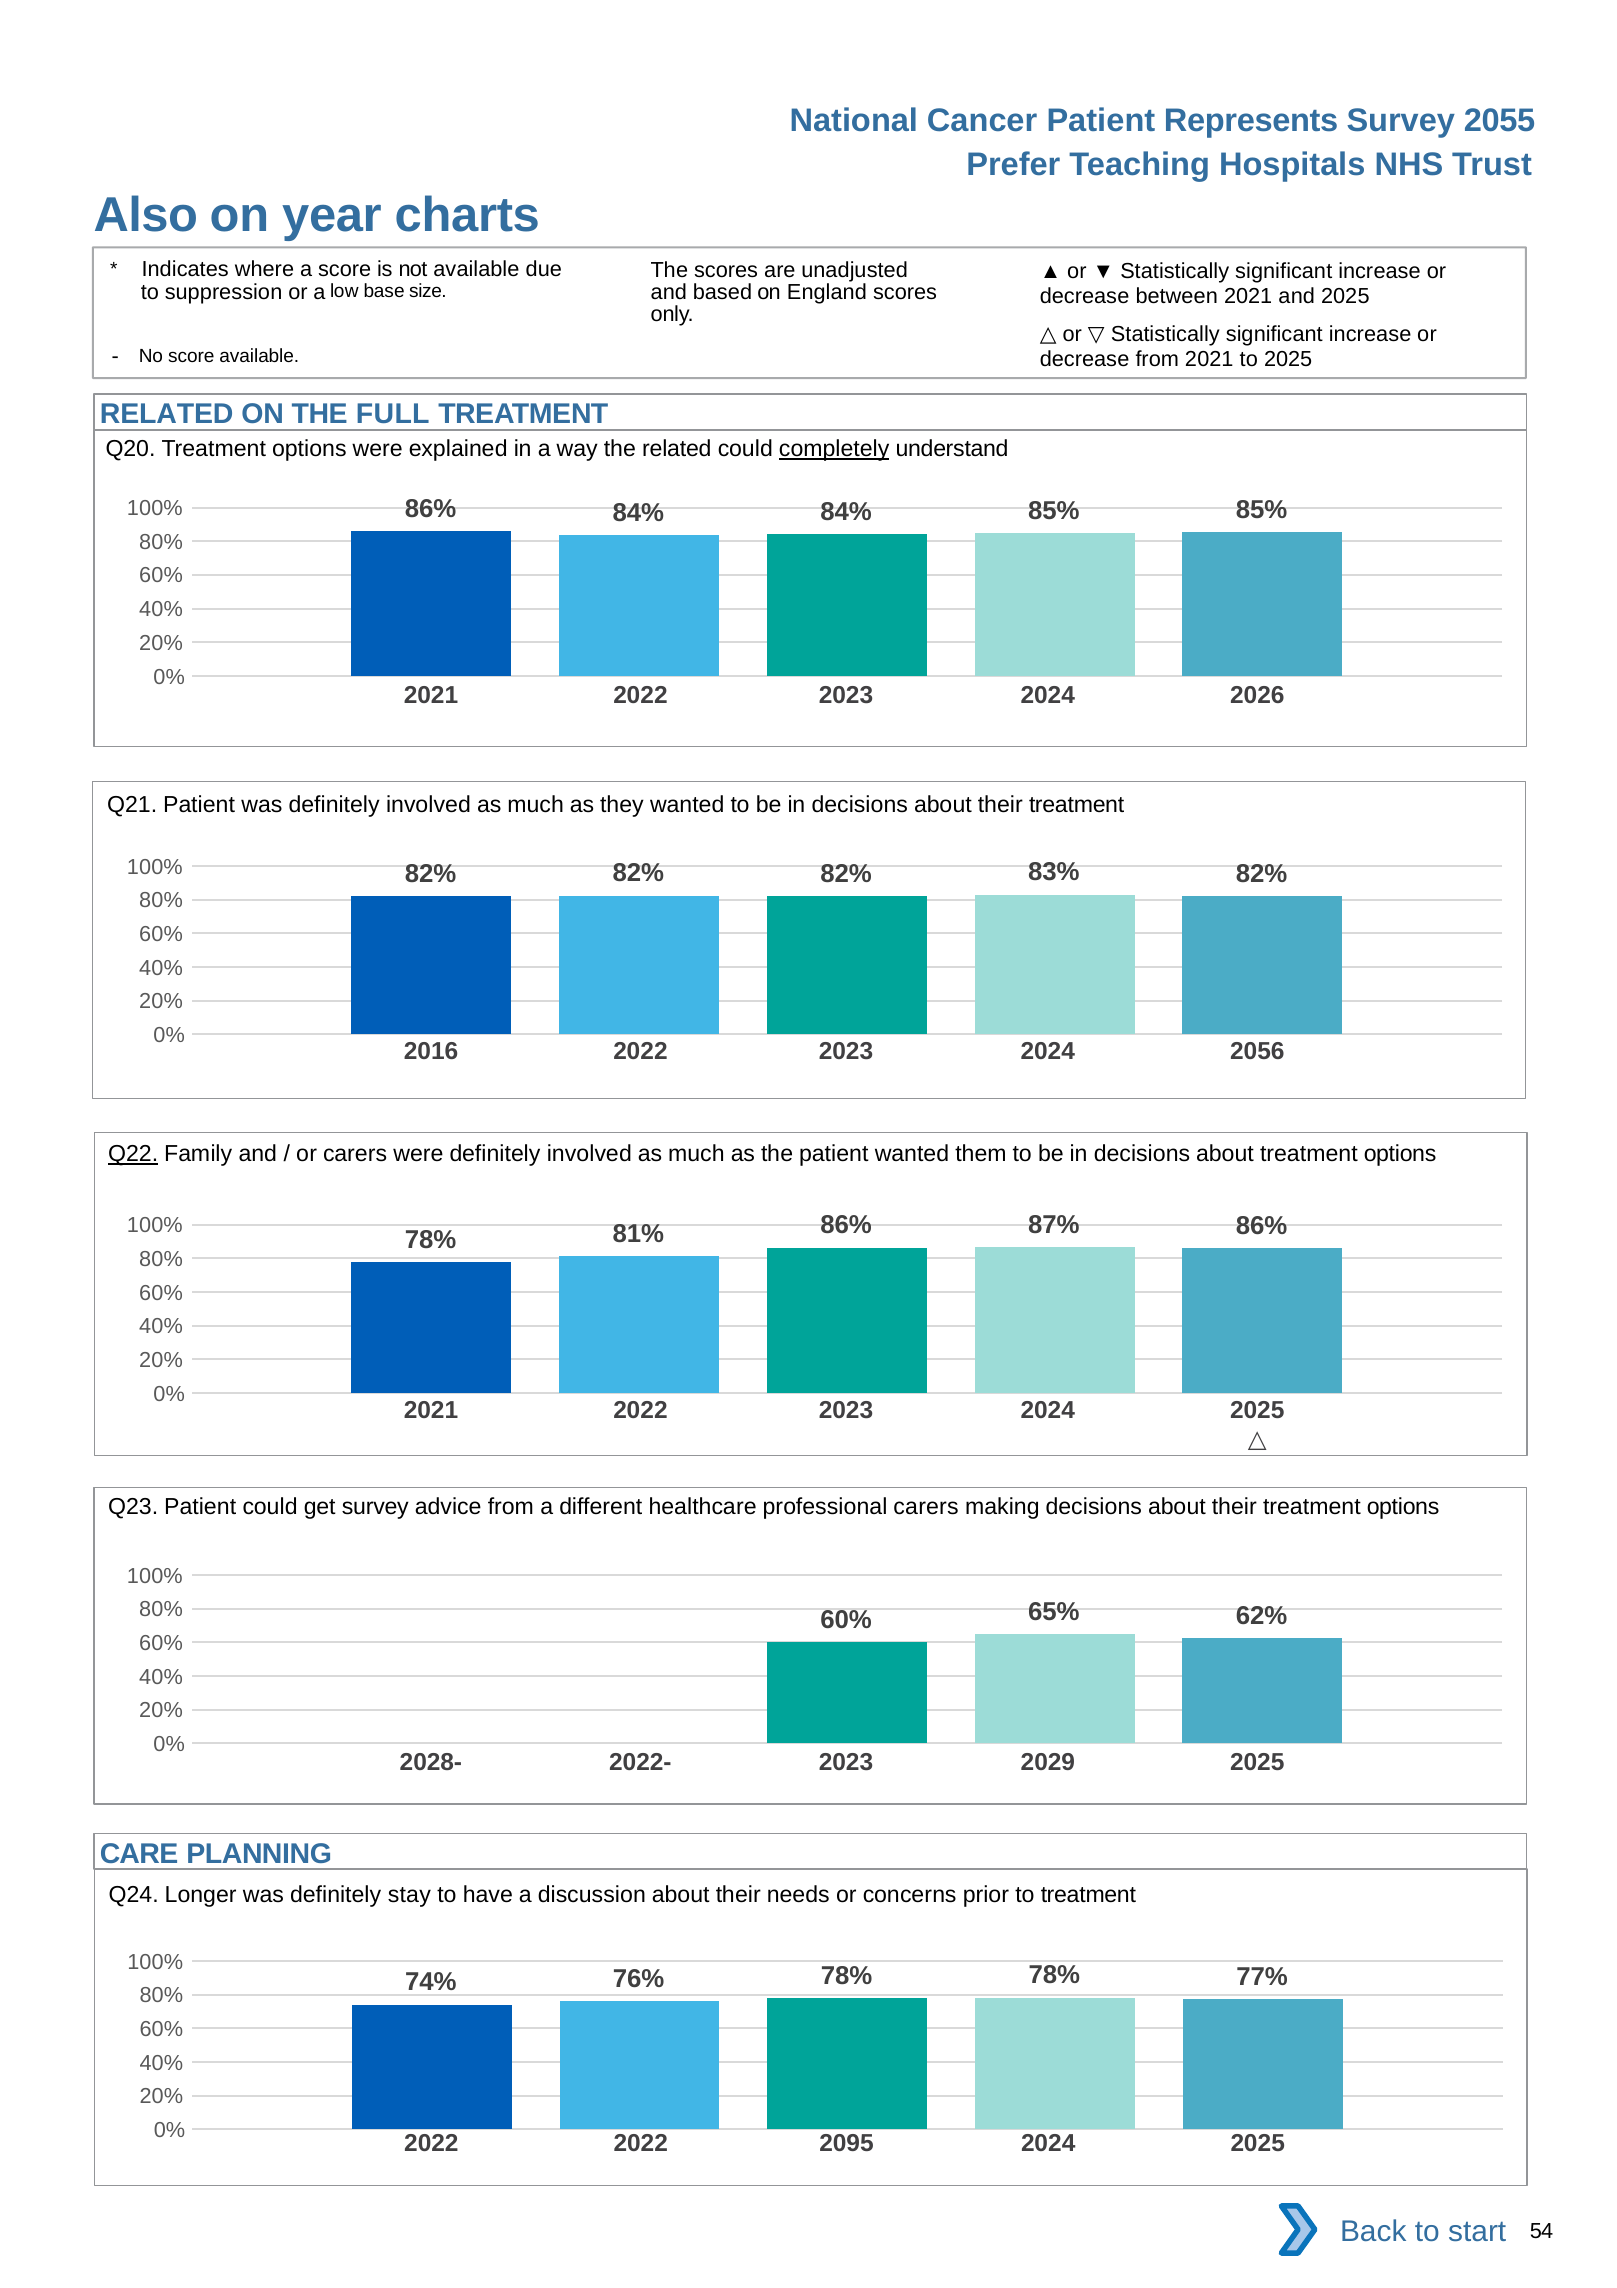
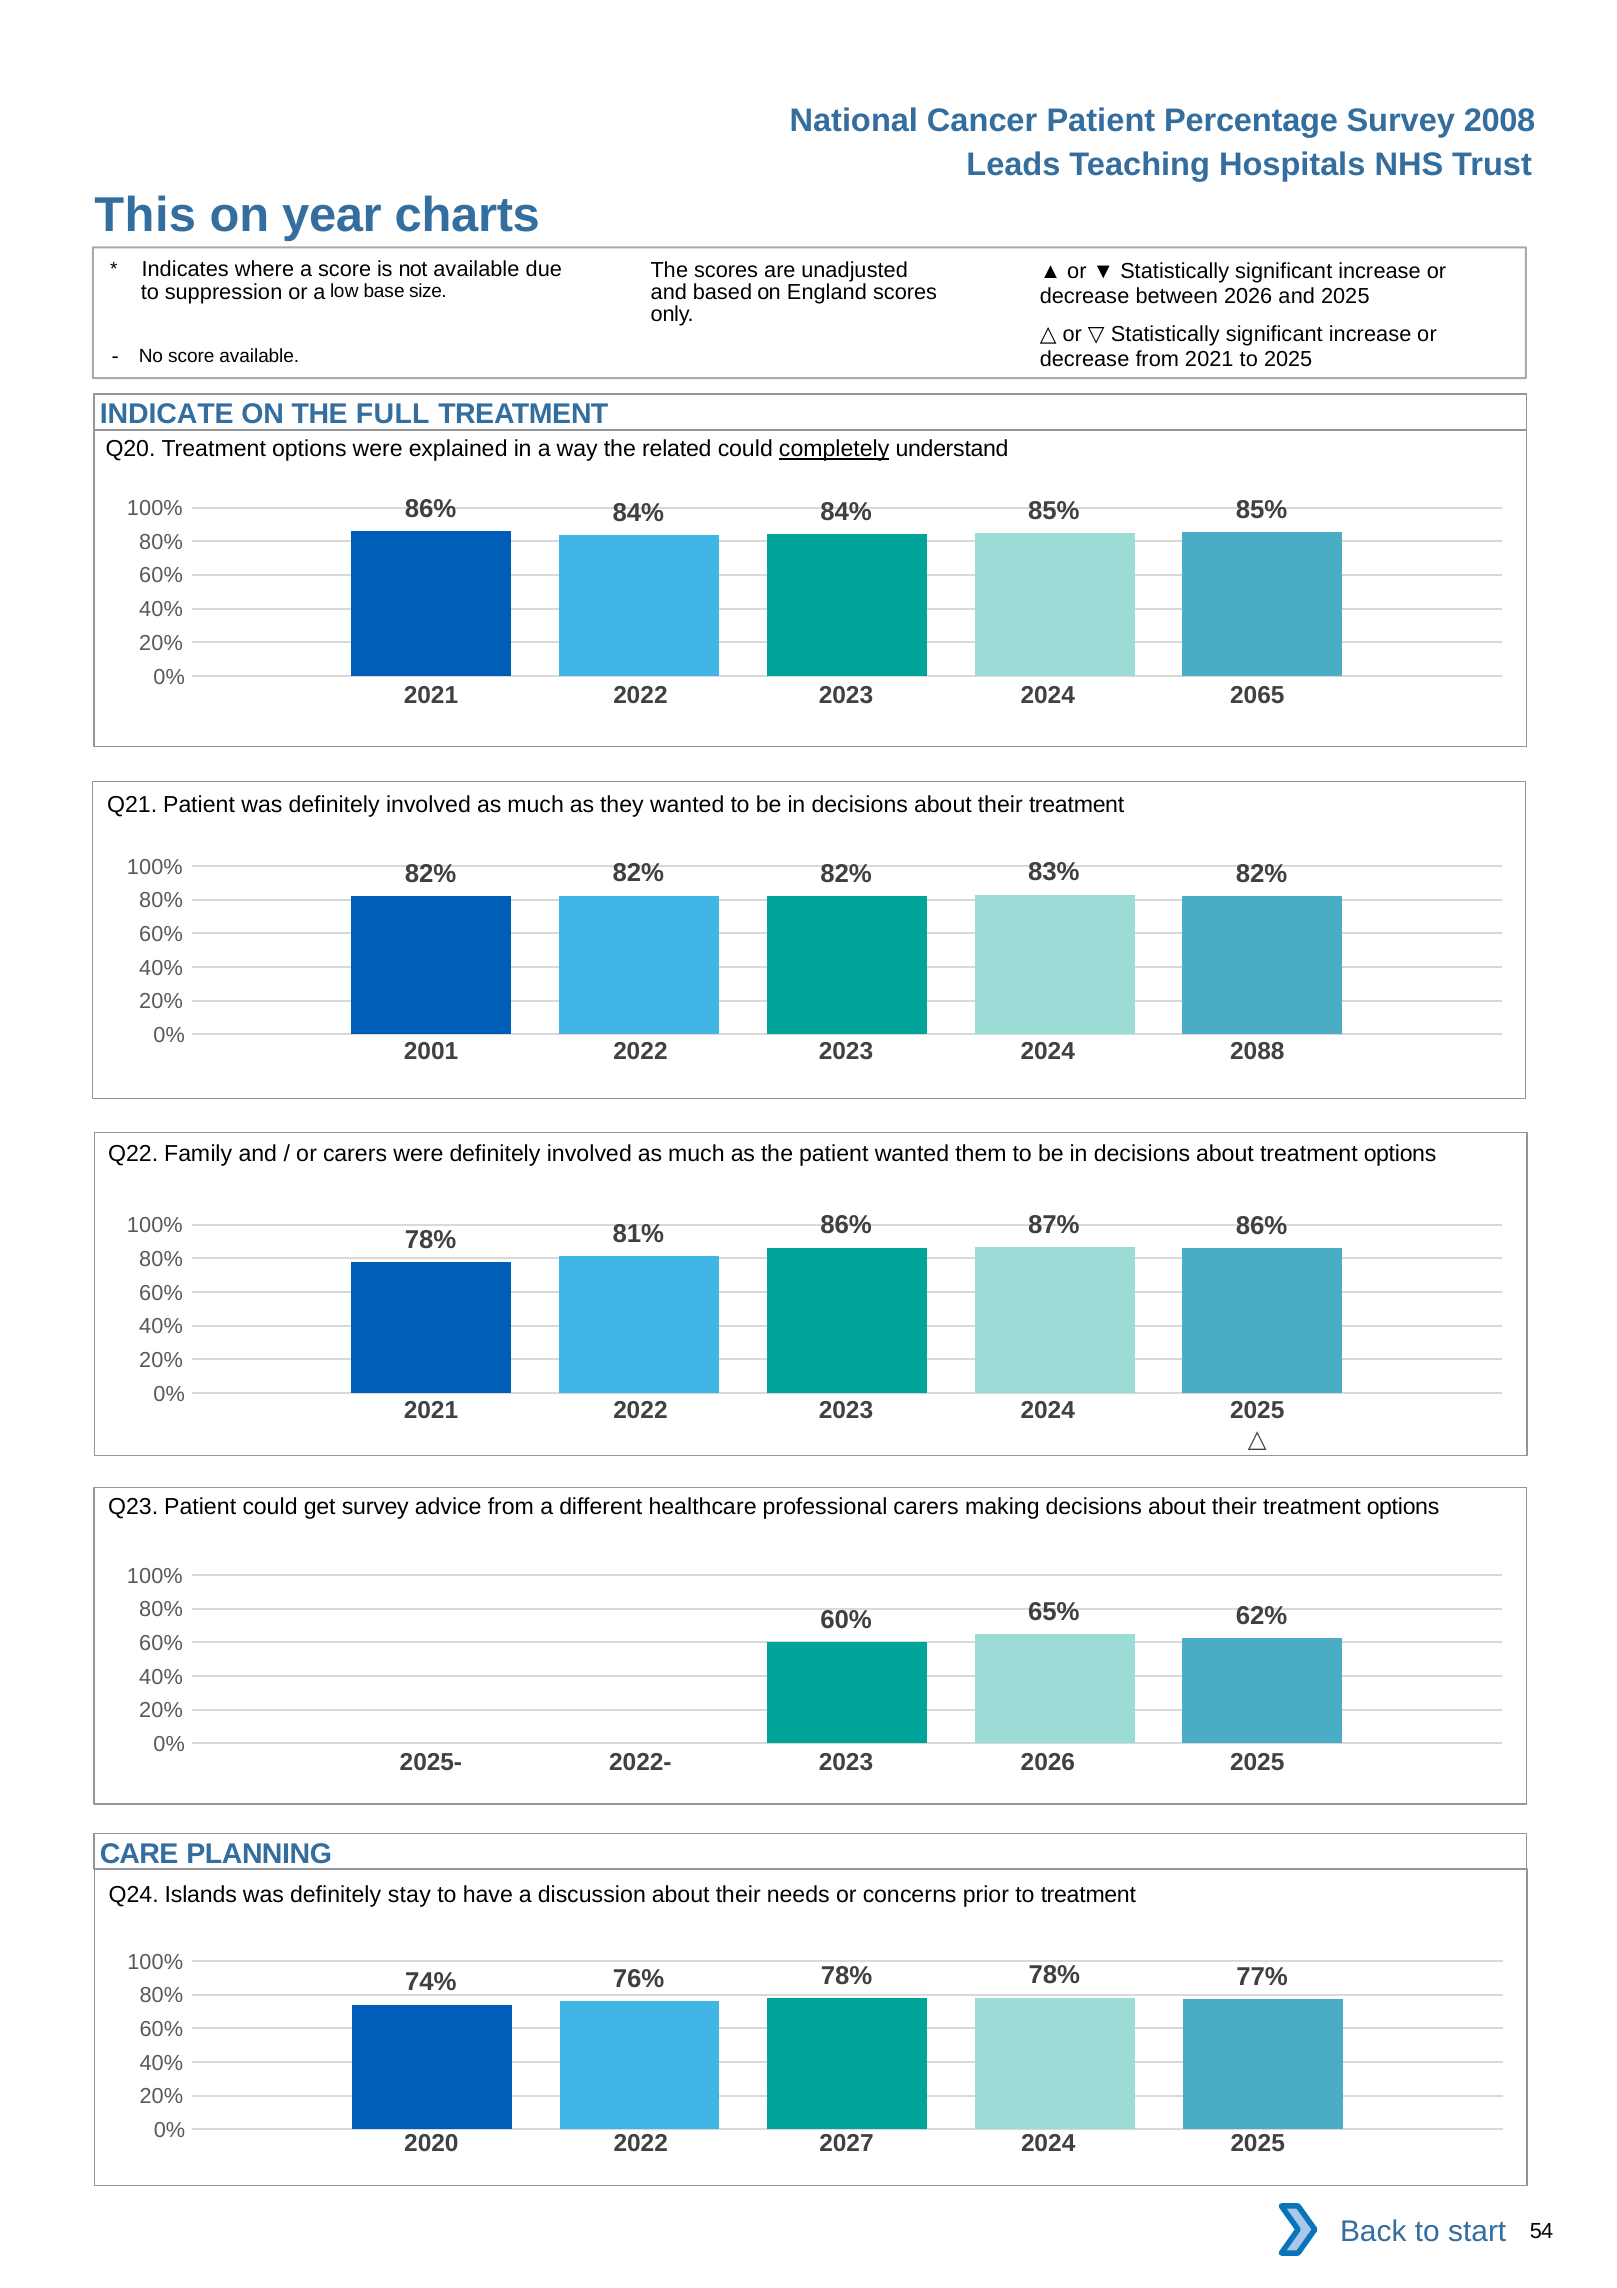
Represents: Represents -> Percentage
2055: 2055 -> 2008
Prefer: Prefer -> Leads
Also: Also -> This
between 2021: 2021 -> 2026
RELATED at (167, 414): RELATED -> INDICATE
2026: 2026 -> 2065
2016: 2016 -> 2001
2056: 2056 -> 2088
Q22 underline: present -> none
2028-: 2028- -> 2025-
2023 2029: 2029 -> 2026
Longer: Longer -> Islands
2022 at (431, 2144): 2022 -> 2020
2095: 2095 -> 2027
